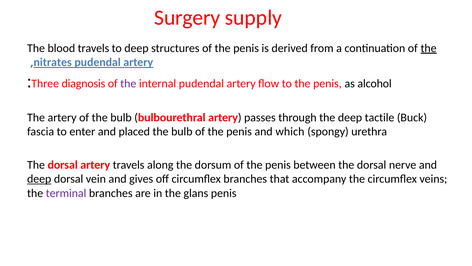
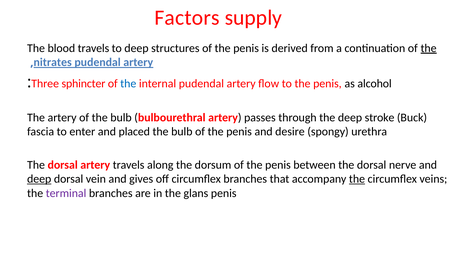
Surgery: Surgery -> Factors
diagnosis: diagnosis -> sphincter
the at (128, 83) colour: purple -> blue
tactile: tactile -> stroke
which: which -> desire
the at (357, 179) underline: none -> present
